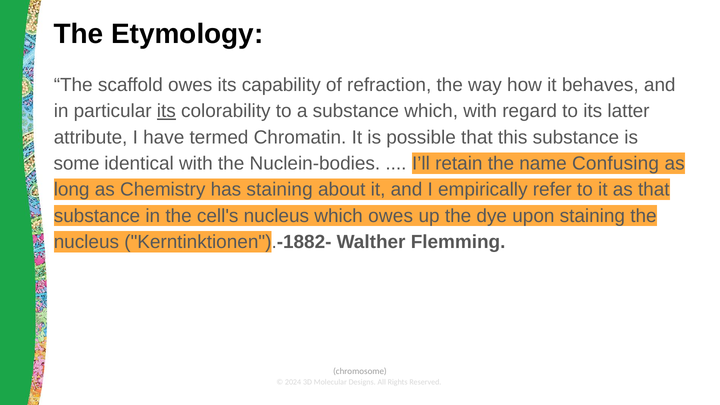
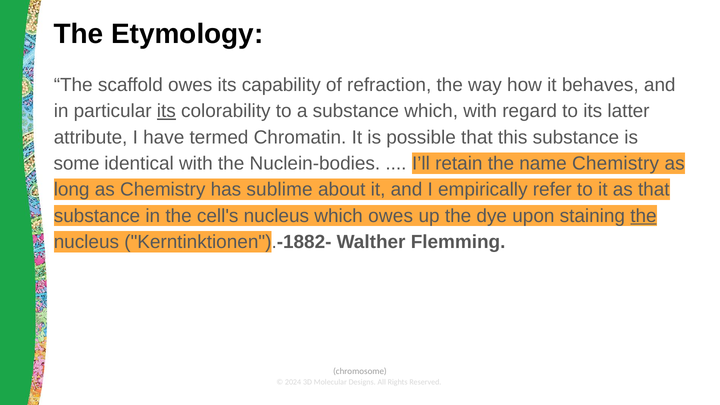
name Confusing: Confusing -> Chemistry
has staining: staining -> sublime
the at (643, 216) underline: none -> present
